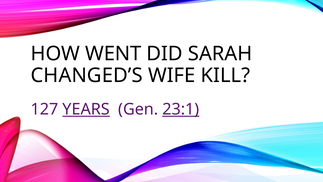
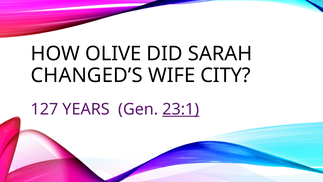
WENT: WENT -> OLIVE
KILL: KILL -> CITY
YEARS underline: present -> none
